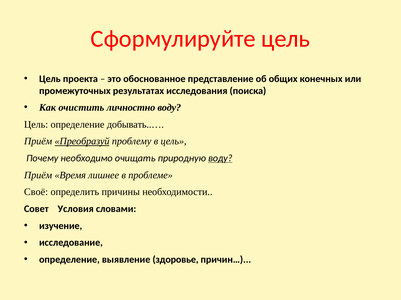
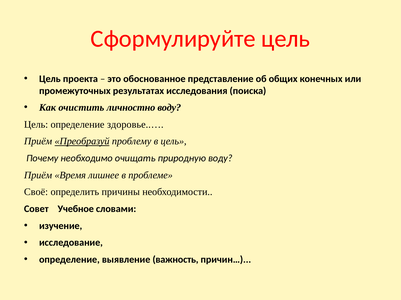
добывать..…: добывать..… -> здоровье..…
воду at (220, 159) underline: present -> none
Условия: Условия -> Учебное
здоровье: здоровье -> важность
